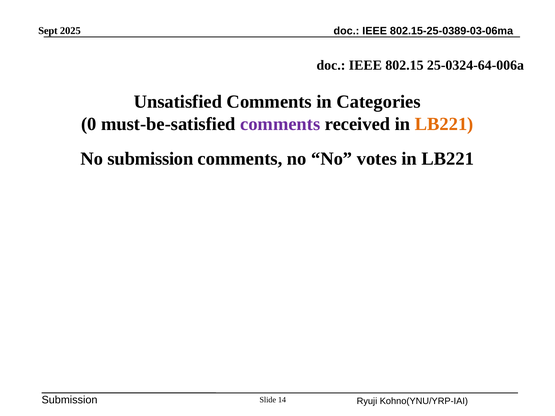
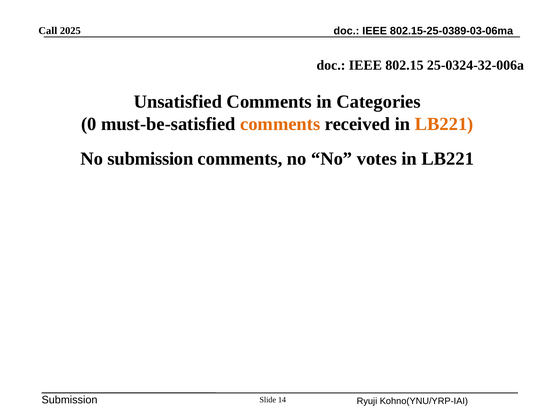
Sept: Sept -> Call
25-0324-64-006a: 25-0324-64-006a -> 25-0324-32-006a
comments at (280, 124) colour: purple -> orange
